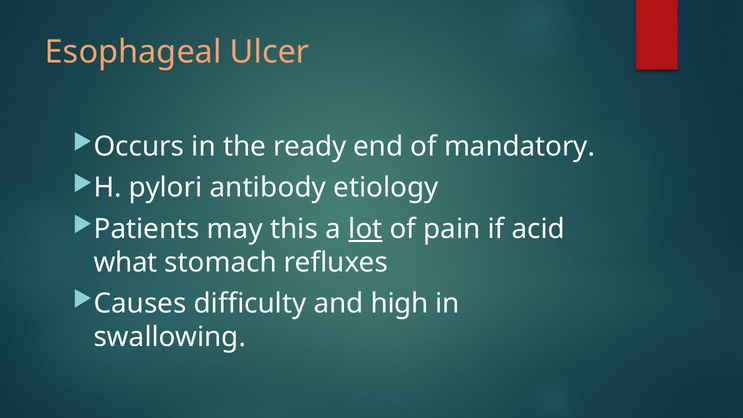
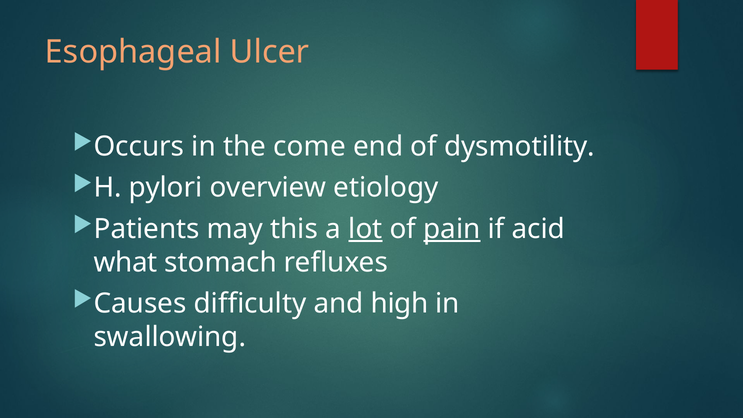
ready: ready -> come
mandatory: mandatory -> dysmotility
antibody: antibody -> overview
pain underline: none -> present
